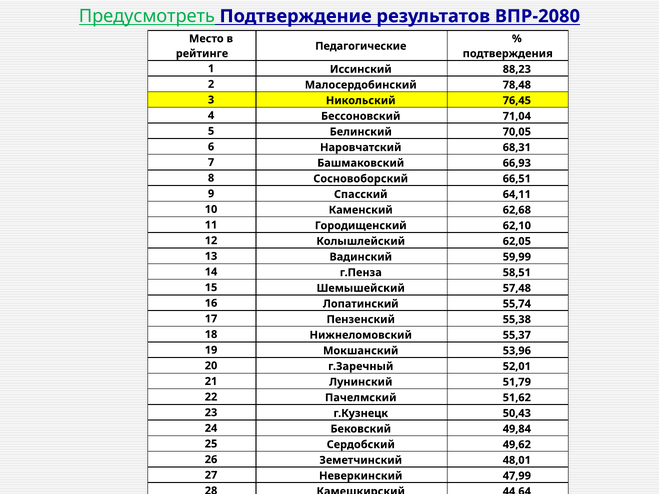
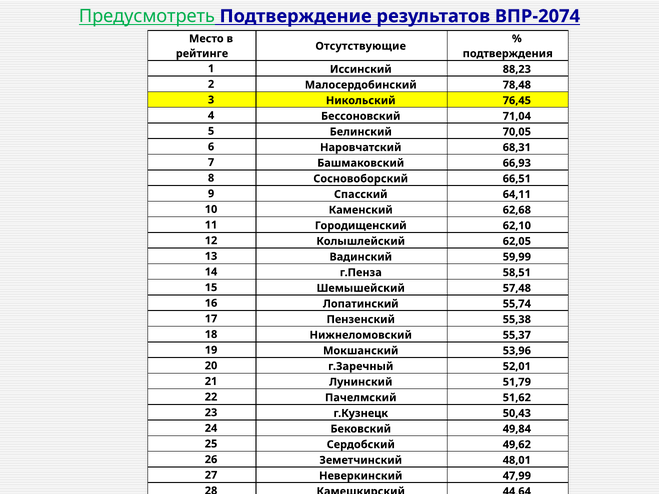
ВПР-2080: ВПР-2080 -> ВПР-2074
Педагогические: Педагогические -> Отсутствующие
